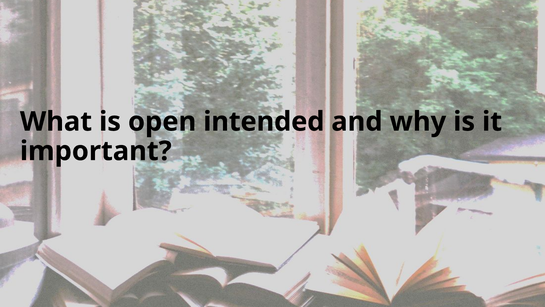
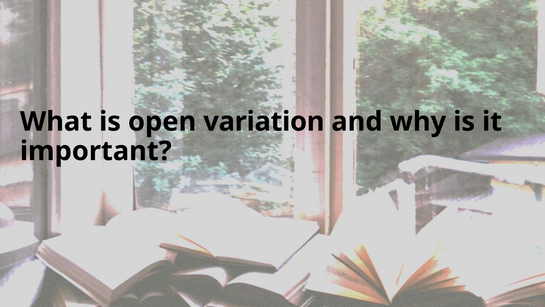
intended: intended -> variation
